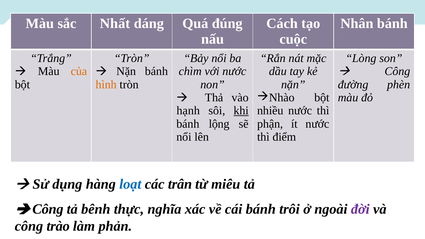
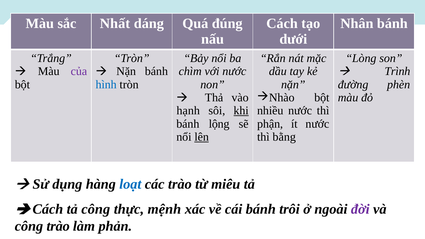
cuộc: cuộc -> dưới
của colour: orange -> purple
Công at (397, 71): Công -> Trình
hình colour: orange -> blue
lên underline: none -> present
điểm: điểm -> bằng
các trân: trân -> trào
Công at (48, 209): Công -> Cách
tả bênh: bênh -> công
nghĩa: nghĩa -> mệnh
